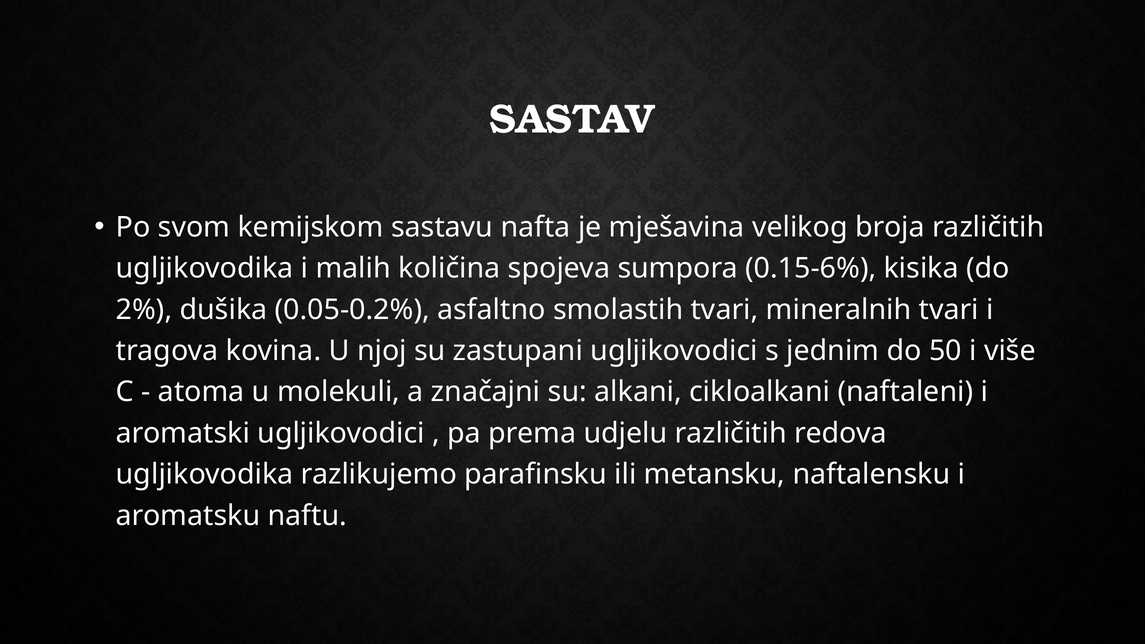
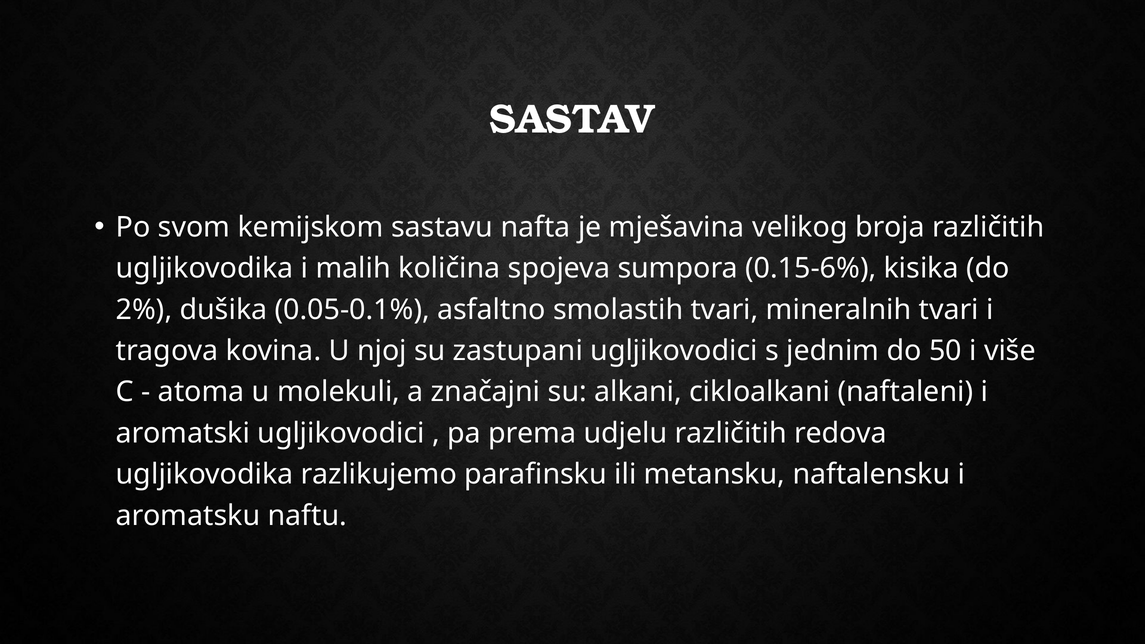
0.05-0.2%: 0.05-0.2% -> 0.05-0.1%
